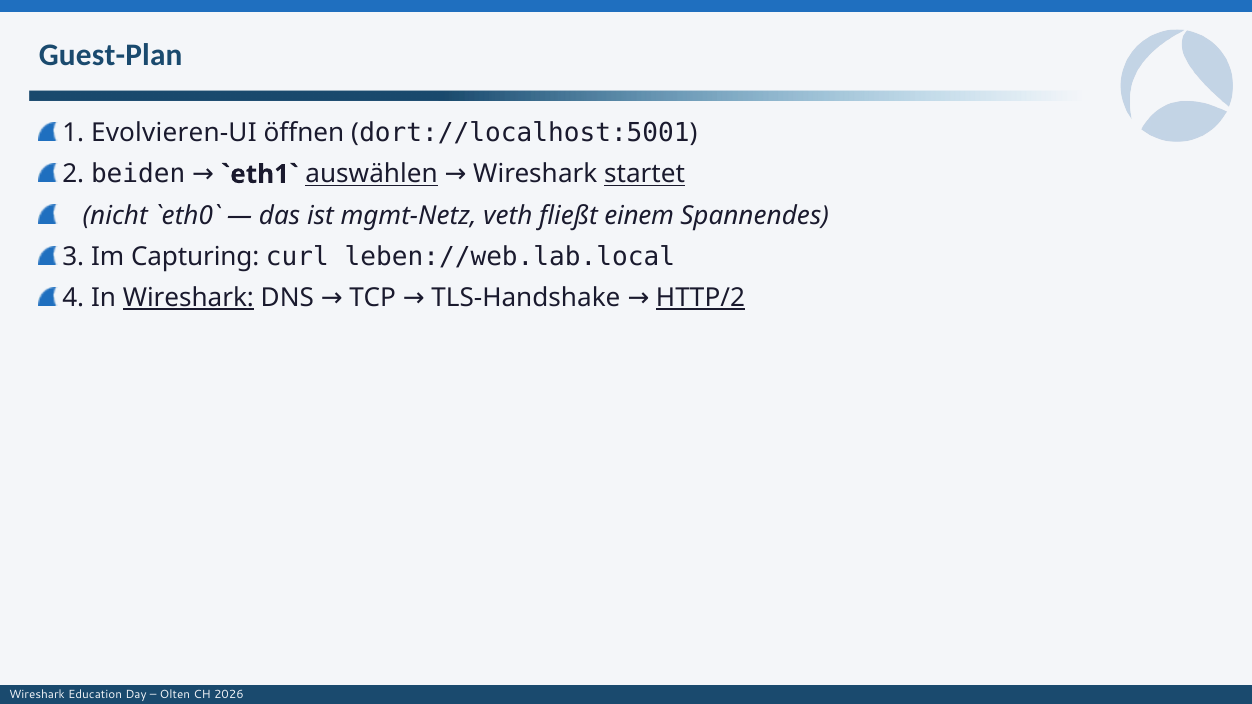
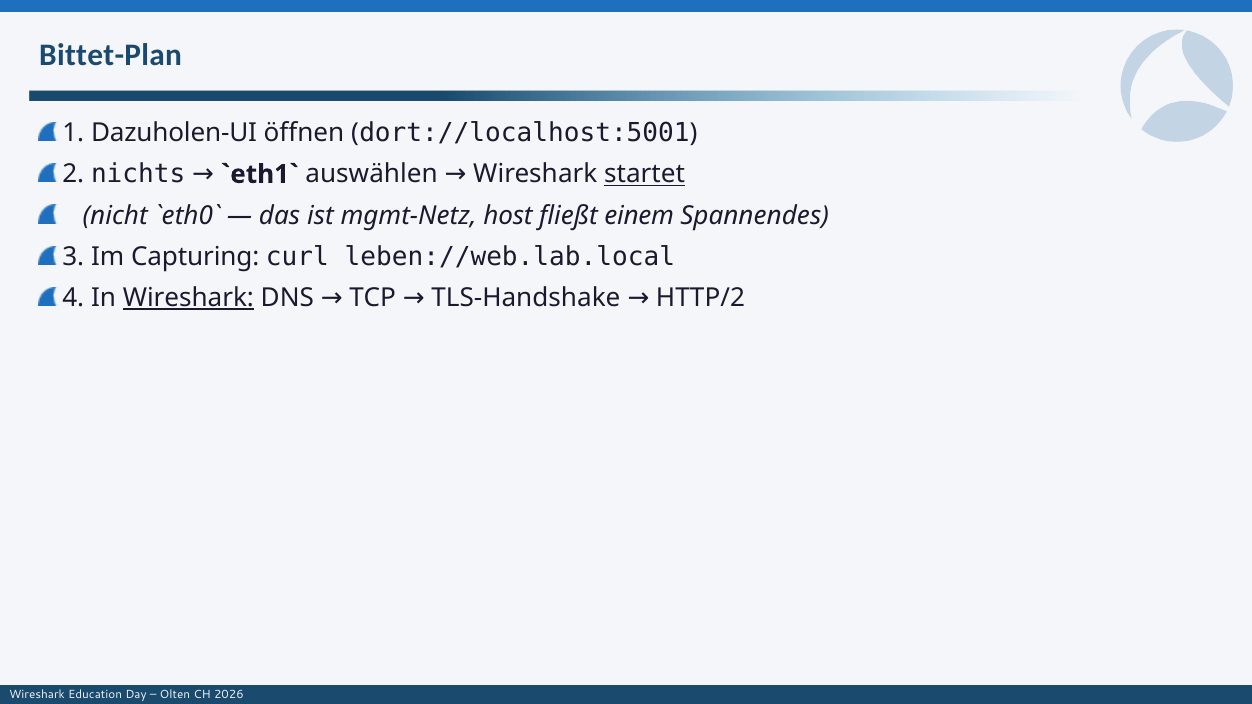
Guest-Plan: Guest-Plan -> Bittet-Plan
Evolvieren-UI: Evolvieren-UI -> Dazuholen-UI
beiden: beiden -> nichts
auswählen underline: present -> none
veth: veth -> host
HTTP/2 underline: present -> none
